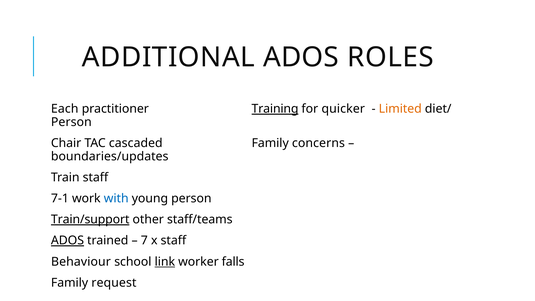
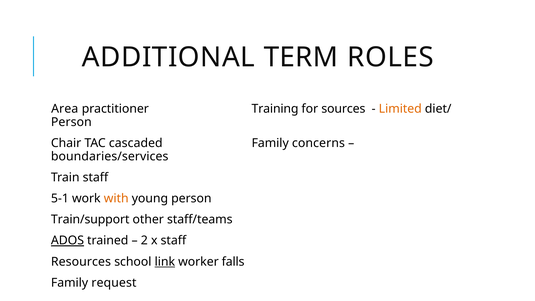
ADDITIONAL ADOS: ADOS -> TERM
Each: Each -> Area
Training underline: present -> none
quicker: quicker -> sources
boundaries/updates: boundaries/updates -> boundaries/services
7-1: 7-1 -> 5-1
with colour: blue -> orange
Train/support underline: present -> none
7: 7 -> 2
Behaviour: Behaviour -> Resources
